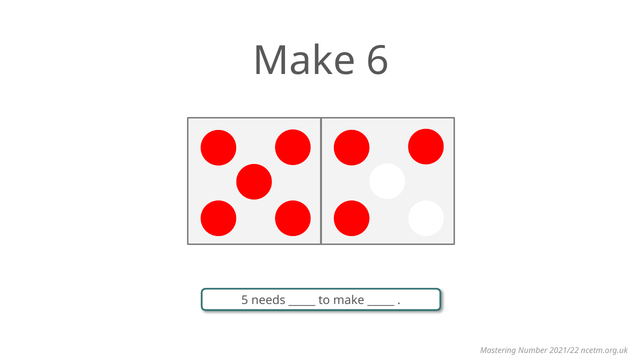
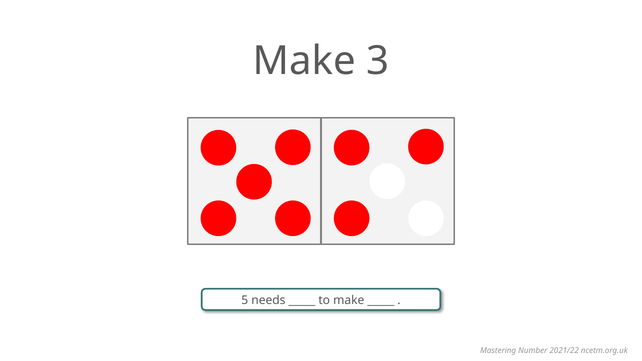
6: 6 -> 3
